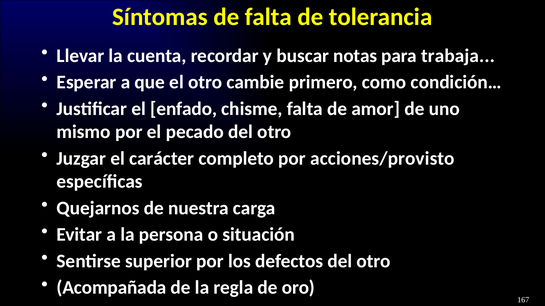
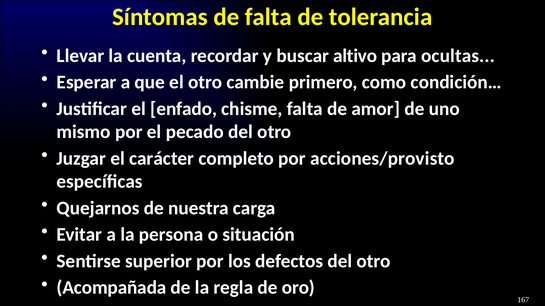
notas: notas -> altivo
trabaja: trabaja -> ocultas
